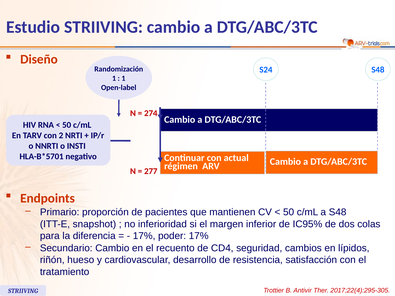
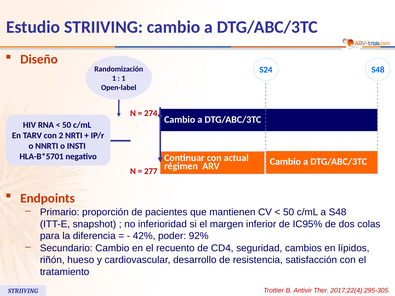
17% at (144, 236): 17% -> 42%
poder 17%: 17% -> 92%
